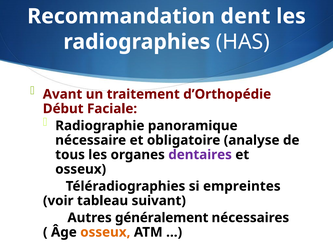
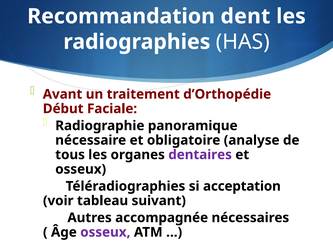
empreintes: empreintes -> acceptation
généralement: généralement -> accompagnée
osseux at (105, 232) colour: orange -> purple
